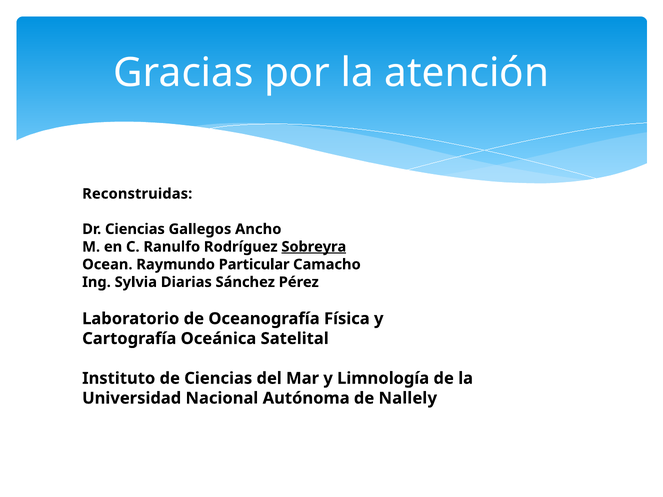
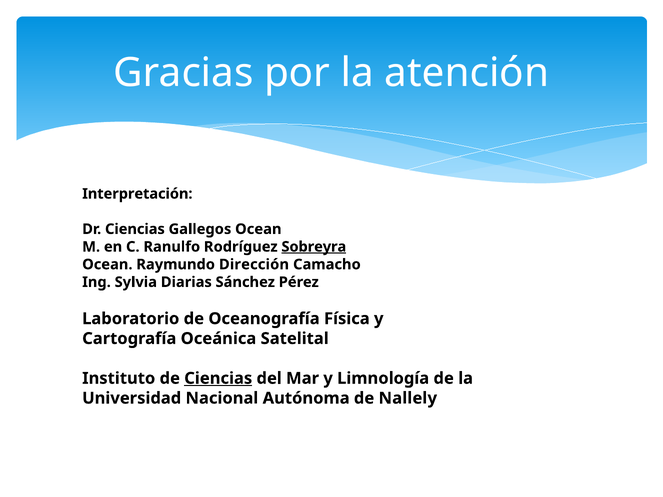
Reconstruidas: Reconstruidas -> Interpretación
Gallegos Ancho: Ancho -> Ocean
Particular: Particular -> Dirección
Ciencias at (218, 378) underline: none -> present
